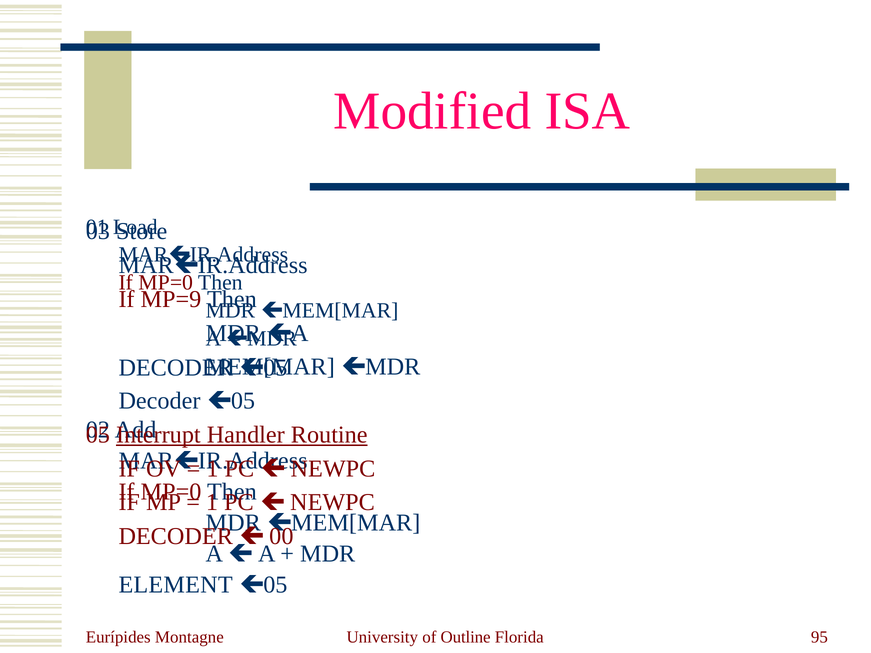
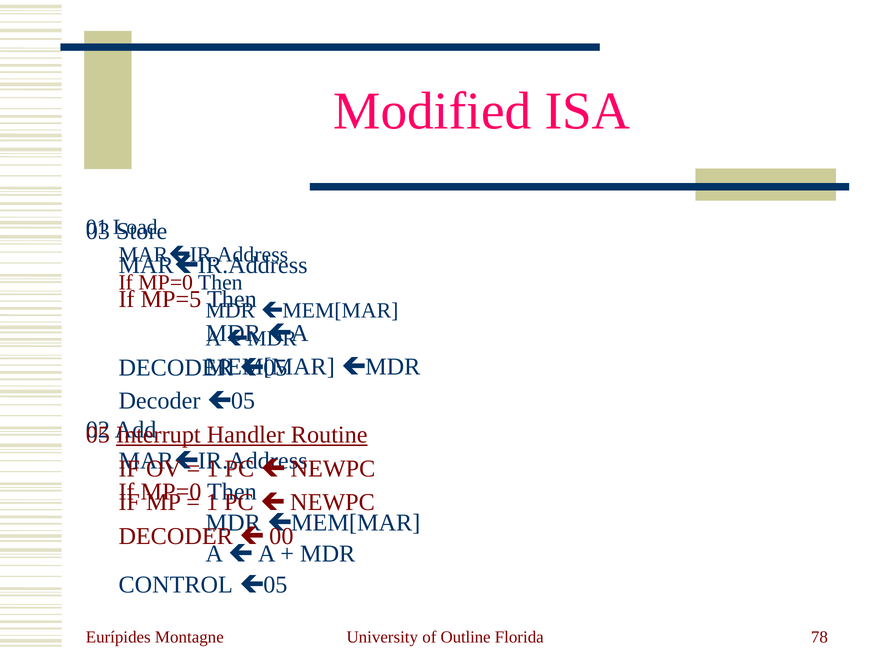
MP=9: MP=9 -> MP=5
ELEMENT: ELEMENT -> CONTROL
95: 95 -> 78
